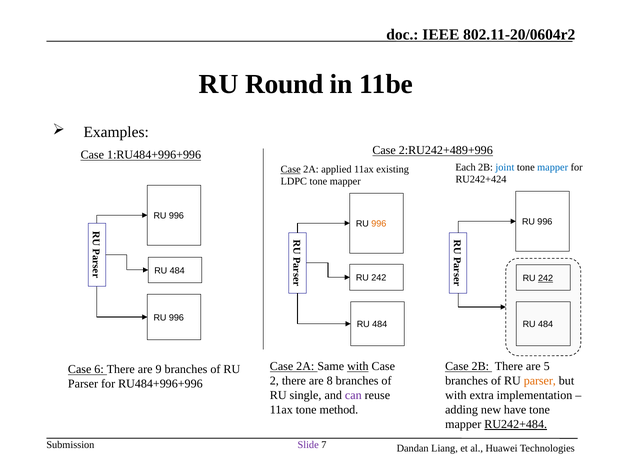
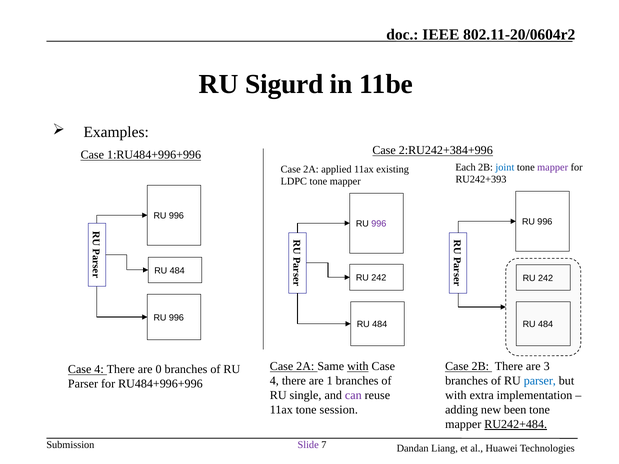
Round: Round -> Sigurd
2:RU242+489+996: 2:RU242+489+996 -> 2:RU242+384+996
mapper at (553, 167) colour: blue -> purple
Case at (291, 169) underline: present -> none
RU242+424: RU242+424 -> RU242+393
996 at (379, 224) colour: orange -> purple
242 at (546, 278) underline: present -> none
5: 5 -> 3
6 at (99, 370): 6 -> 4
9: 9 -> 0
2 at (274, 381): 2 -> 4
8: 8 -> 1
parser at (540, 381) colour: orange -> blue
method: method -> session
have: have -> been
